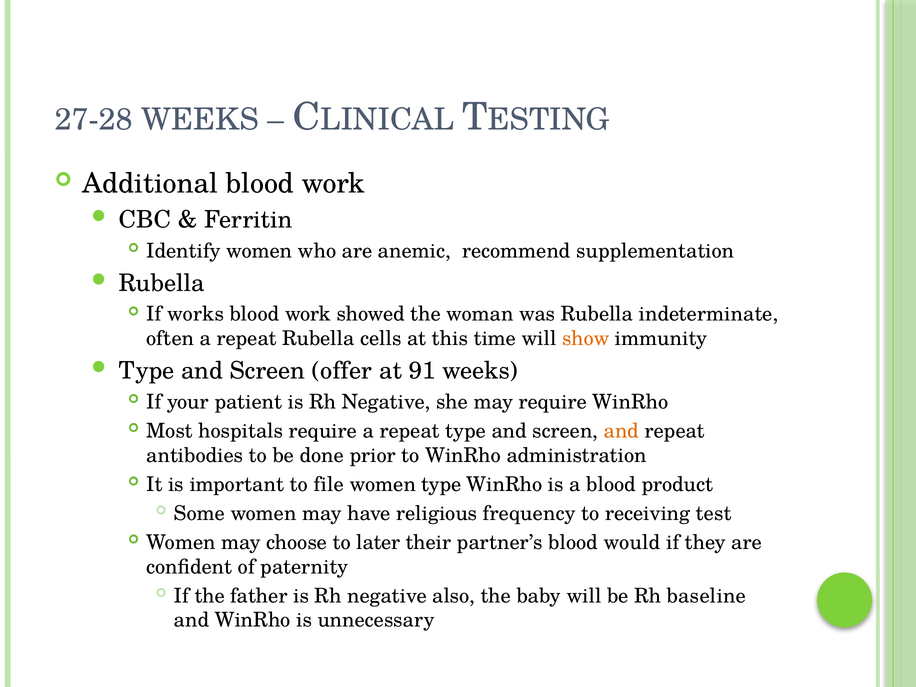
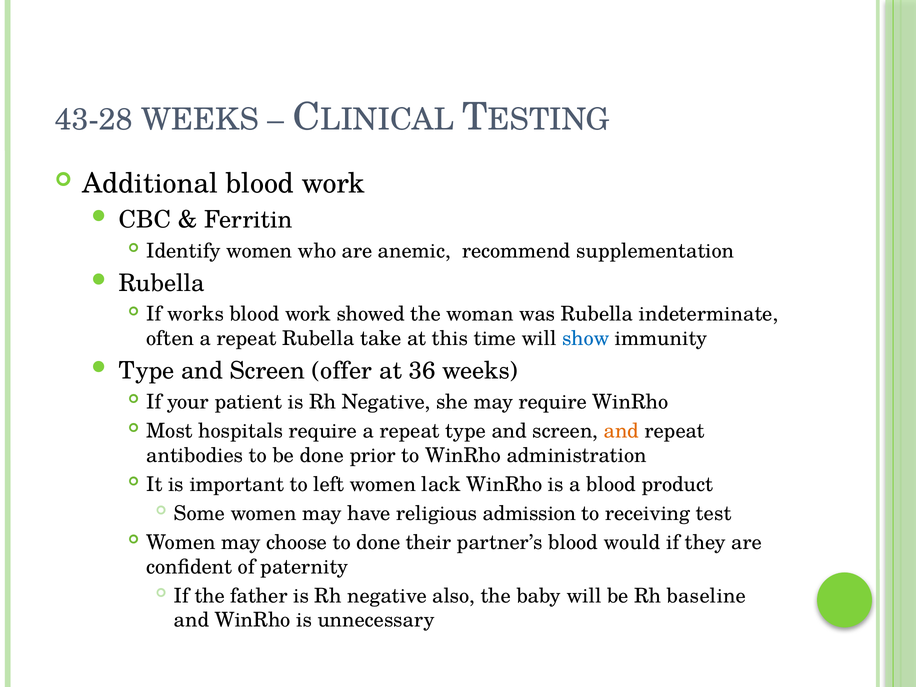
27-28: 27-28 -> 43-28
cells: cells -> take
show colour: orange -> blue
91: 91 -> 36
file: file -> left
women type: type -> lack
frequency: frequency -> admission
to later: later -> done
